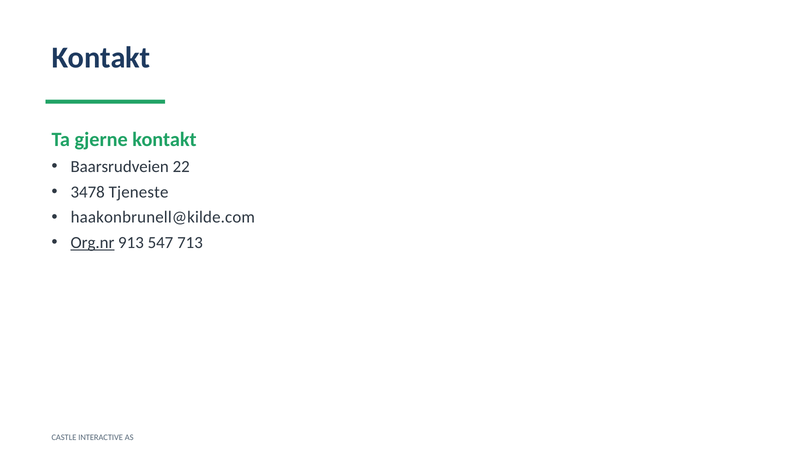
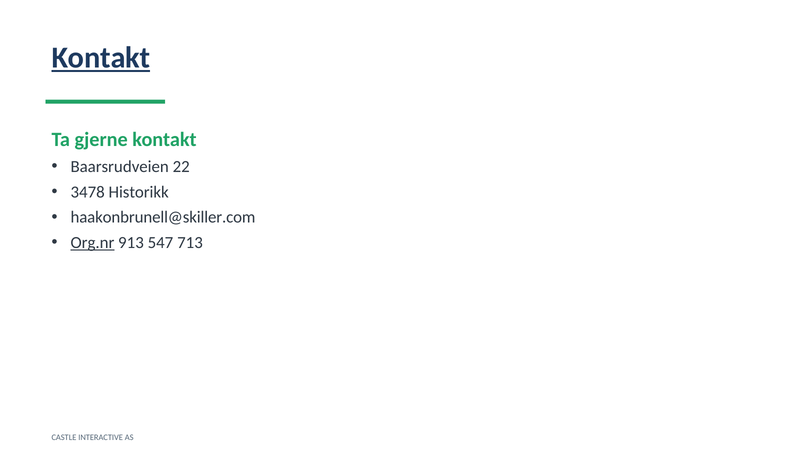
Kontakt at (101, 58) underline: none -> present
Tjeneste: Tjeneste -> Historikk
haakonbrunell@kilde.com: haakonbrunell@kilde.com -> haakonbrunell@skiller.com
